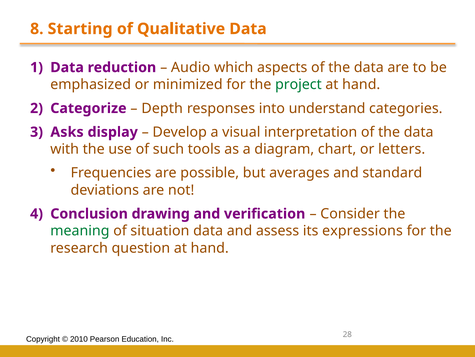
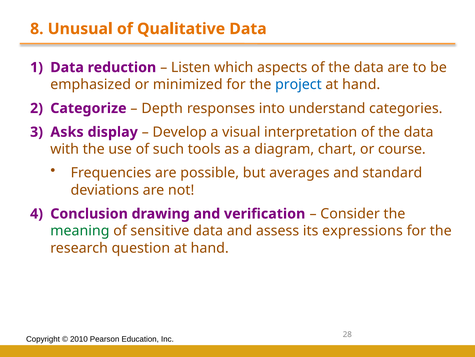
Starting: Starting -> Unusual
Audio: Audio -> Listen
project colour: green -> blue
letters: letters -> course
situation: situation -> sensitive
